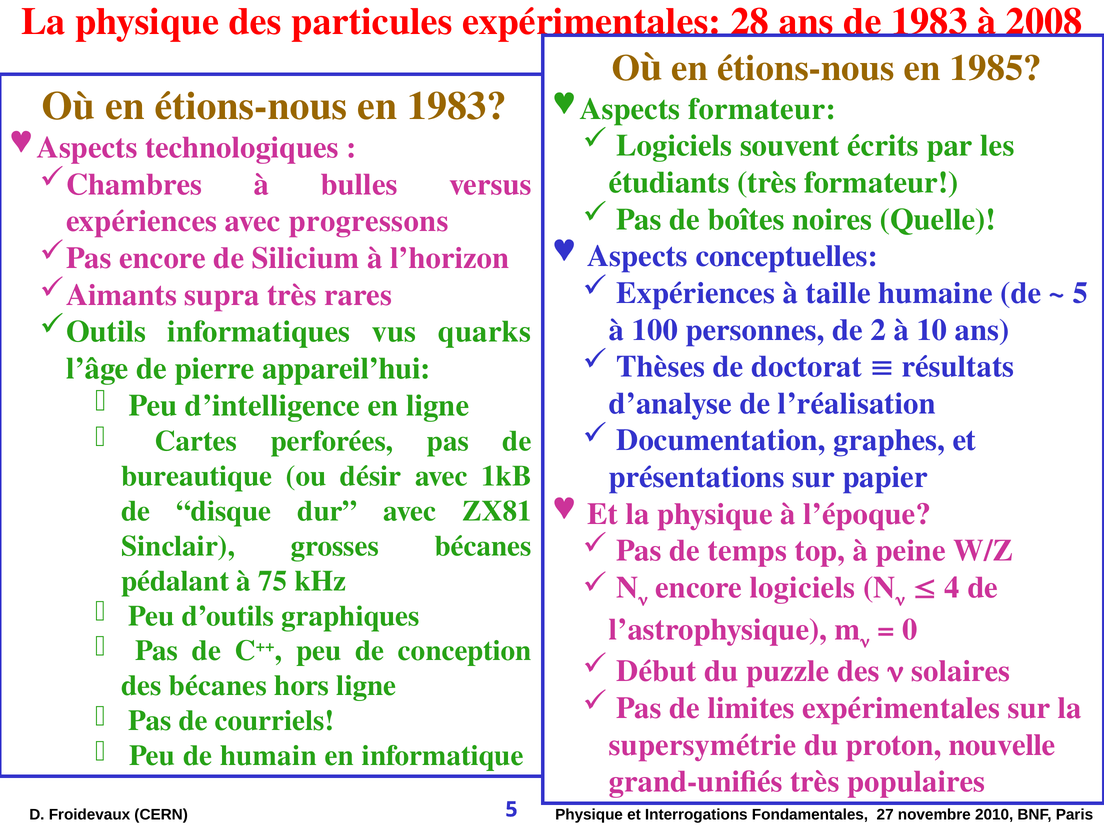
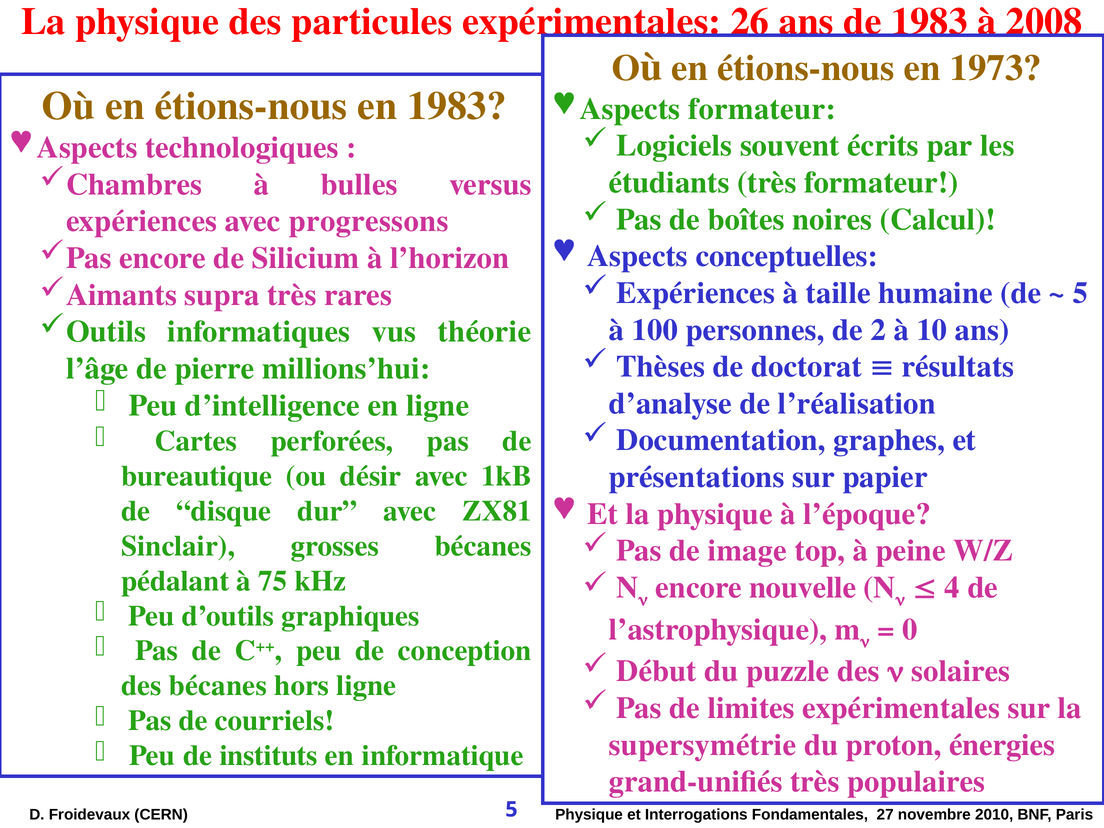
28: 28 -> 26
1985: 1985 -> 1973
Quelle: Quelle -> Calcul
quarks: quarks -> théorie
appareil’hui: appareil’hui -> millions’hui
temps: temps -> image
encore logiciels: logiciels -> nouvelle
nouvelle: nouvelle -> énergies
humain: humain -> instituts
